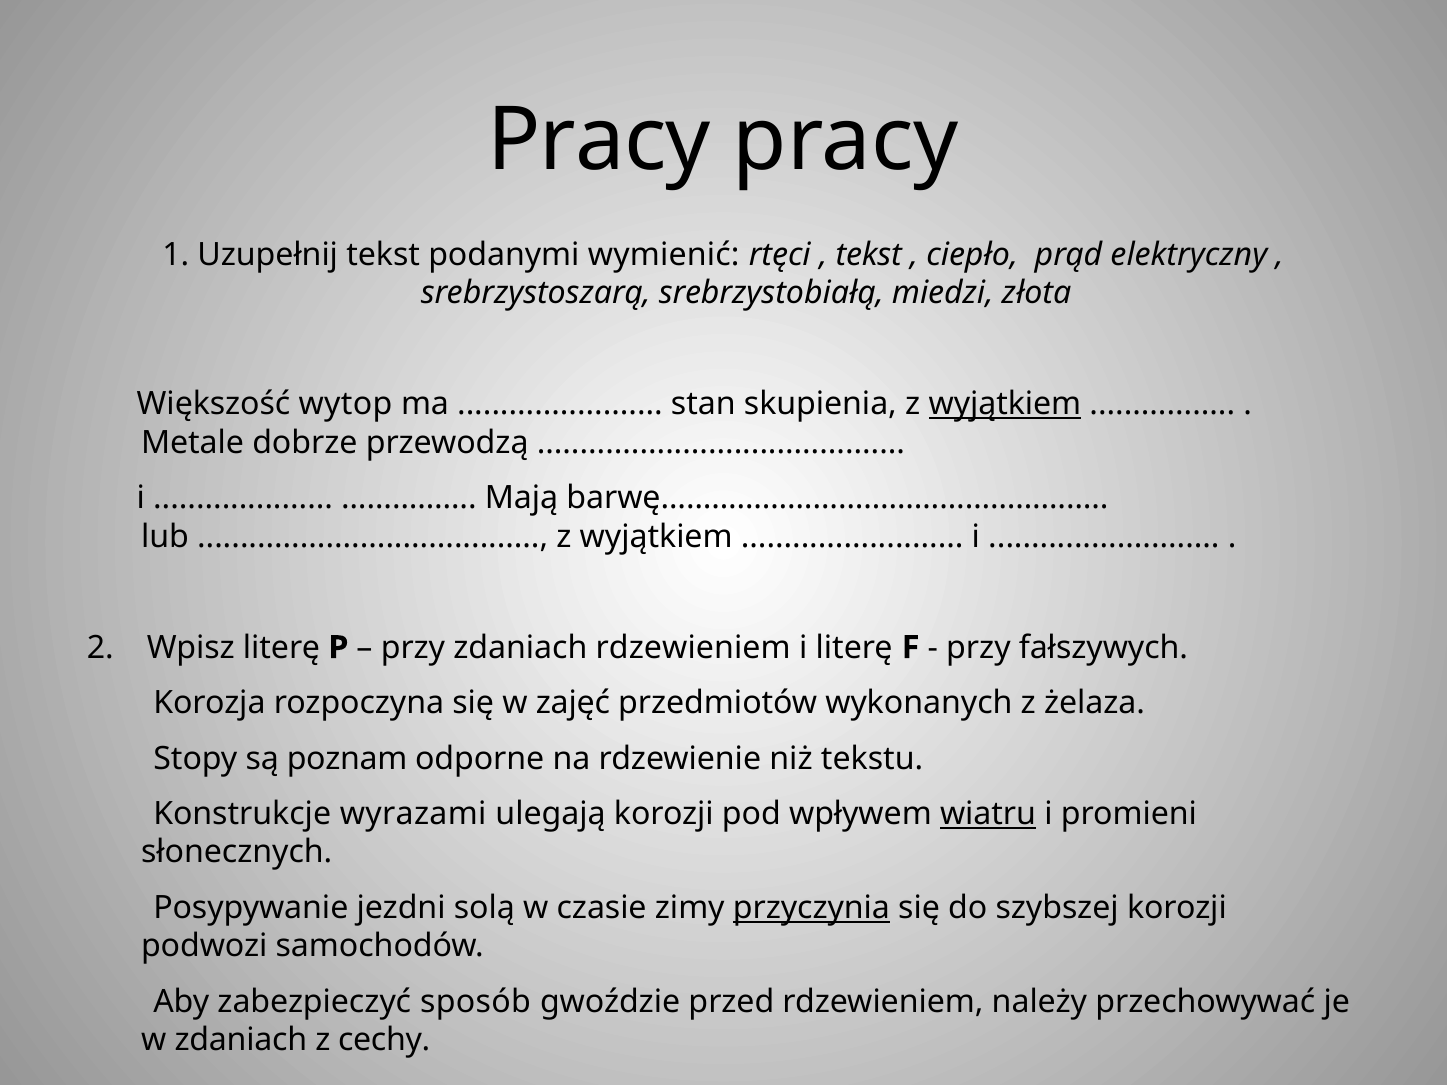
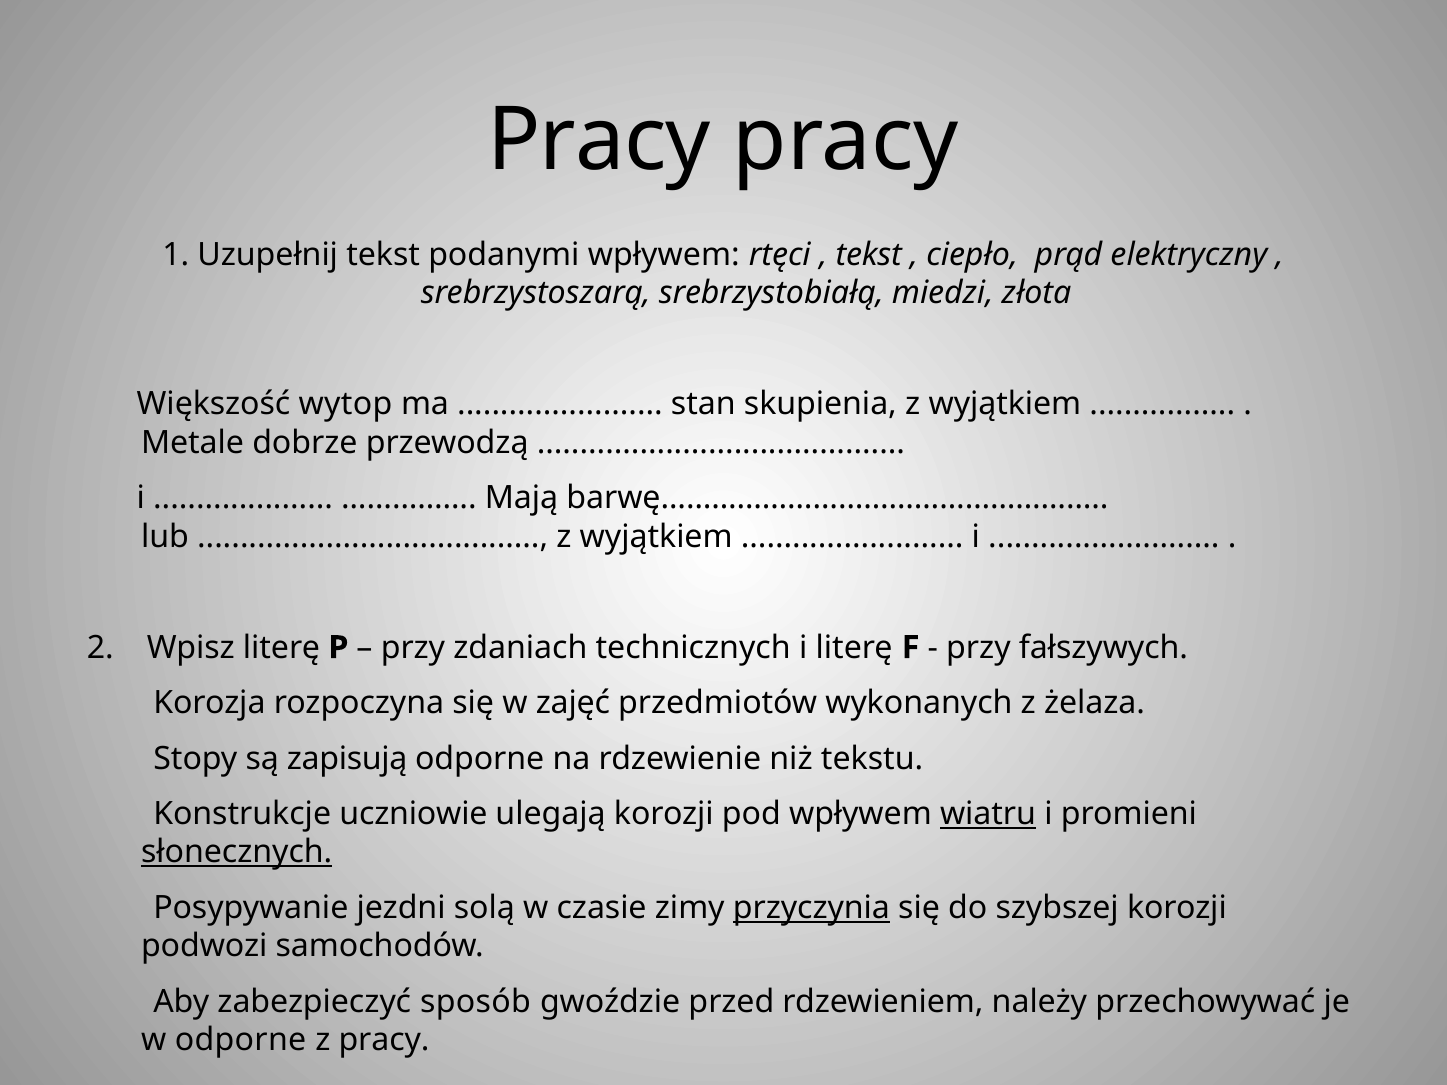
podanymi wymienić: wymienić -> wpływem
wyjątkiem at (1005, 404) underline: present -> none
zdaniach rdzewieniem: rdzewieniem -> technicznych
poznam: poznam -> zapisują
wyrazami: wyrazami -> uczniowie
słonecznych underline: none -> present
w zdaniach: zdaniach -> odporne
z cechy: cechy -> pracy
